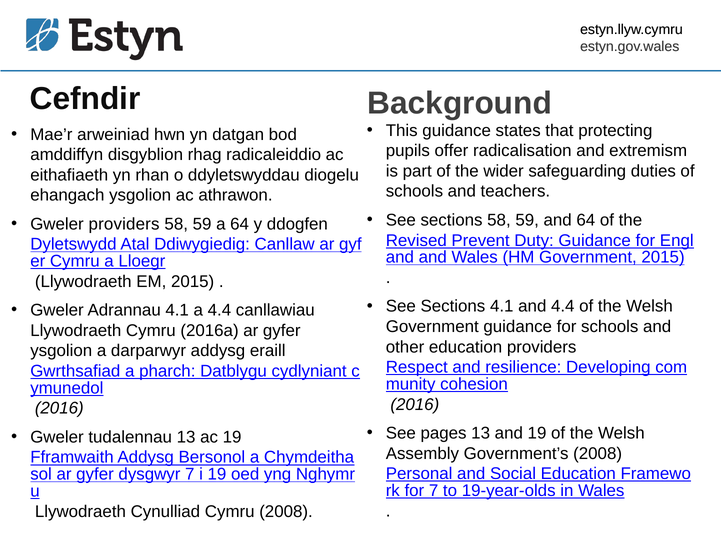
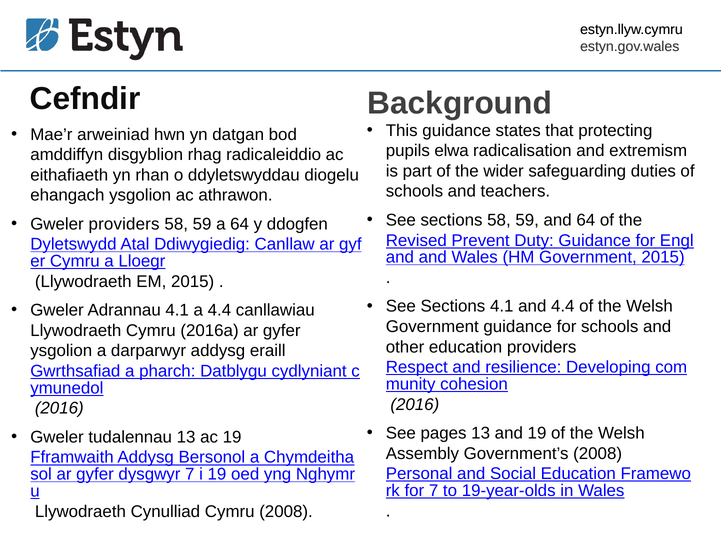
offer: offer -> elwa
